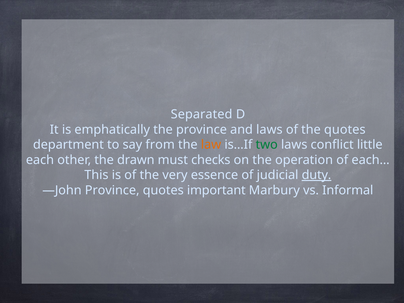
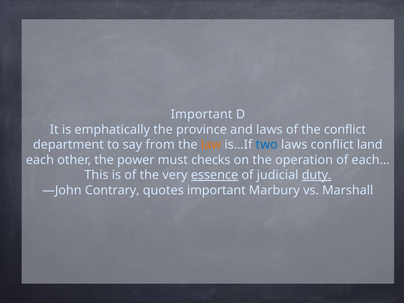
Separated at (202, 114): Separated -> Important
the quotes: quotes -> conflict
two colour: green -> blue
little: little -> land
drawn: drawn -> power
essence underline: none -> present
—John Province: Province -> Contrary
Informal: Informal -> Marshall
